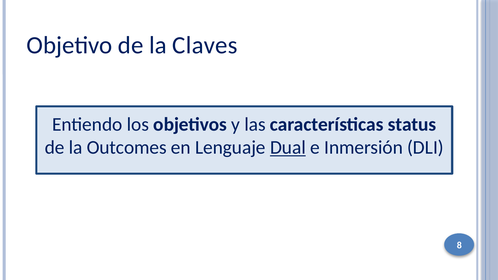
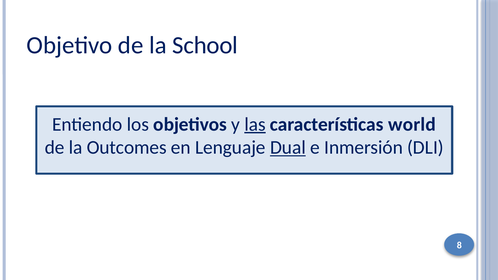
Claves: Claves -> School
las underline: none -> present
status: status -> world
